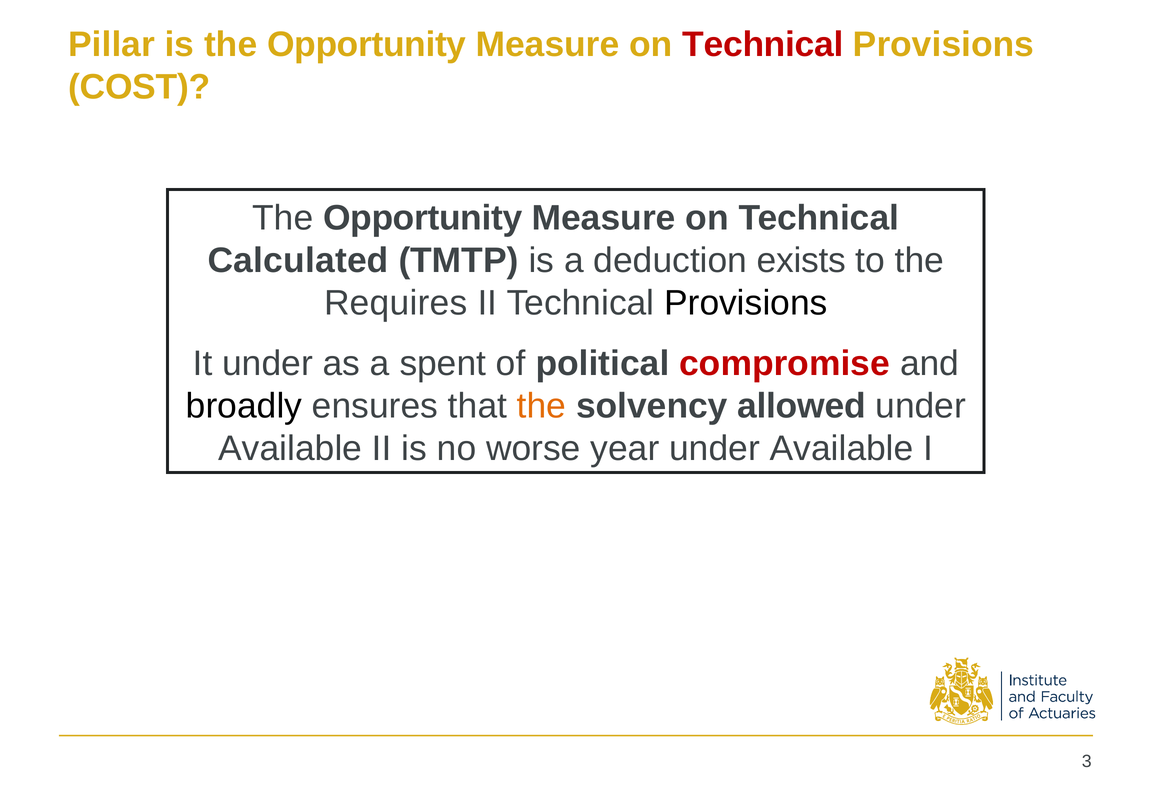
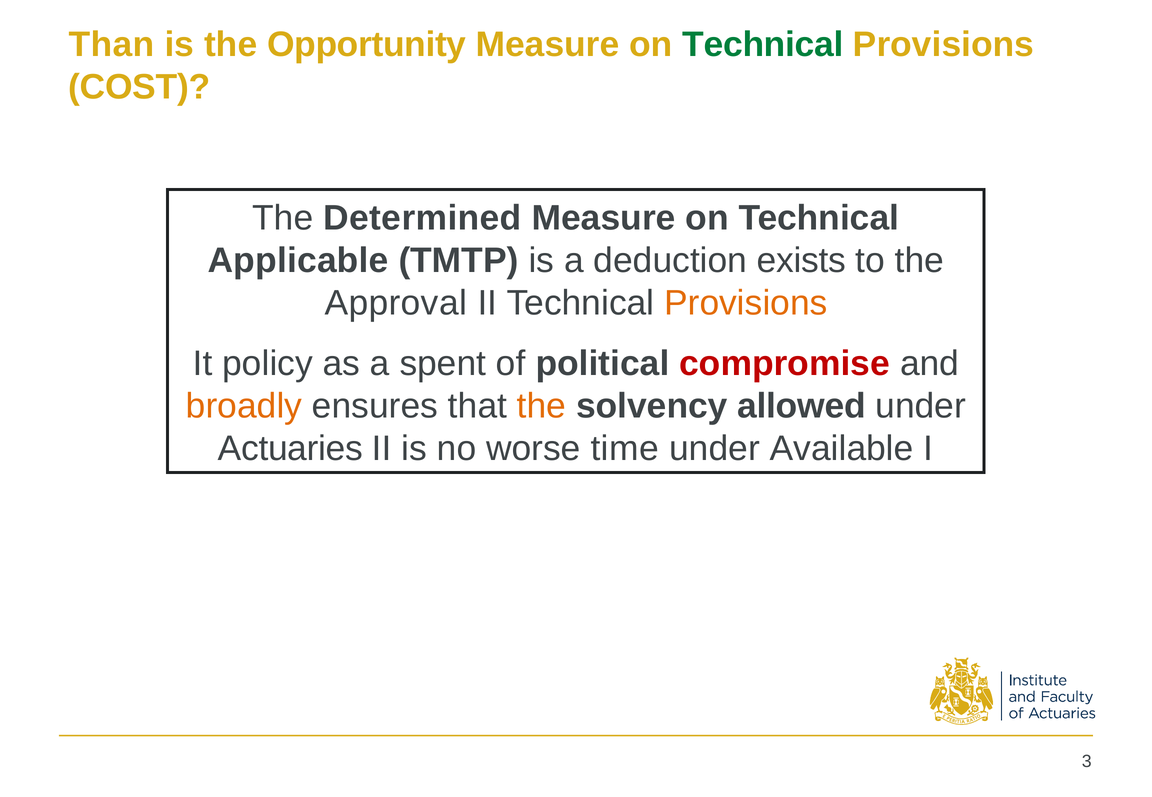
Pillar: Pillar -> Than
Technical at (763, 44) colour: red -> green
Opportunity at (423, 218): Opportunity -> Determined
Calculated: Calculated -> Applicable
Requires: Requires -> Approval
Provisions at (746, 303) colour: black -> orange
It under: under -> policy
broadly colour: black -> orange
Available at (290, 449): Available -> Actuaries
year: year -> time
